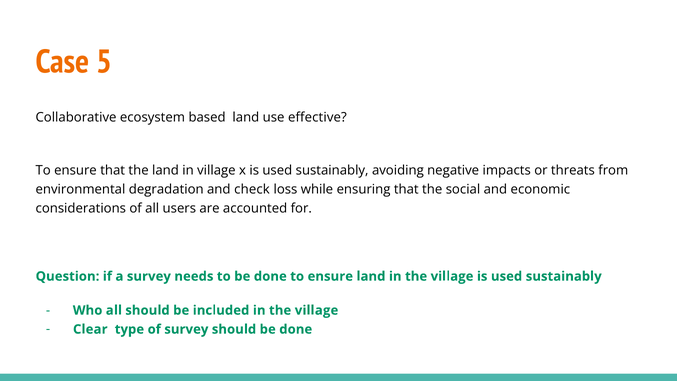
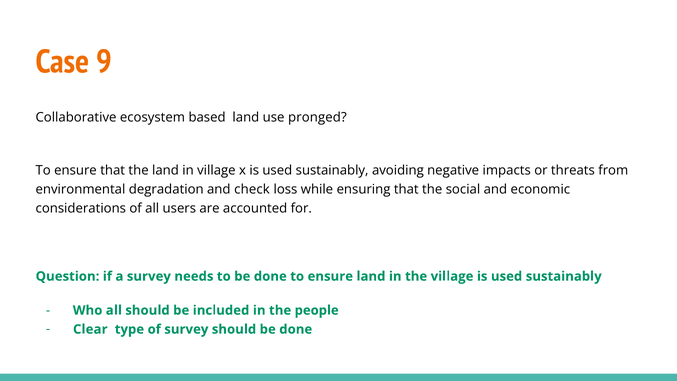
5: 5 -> 9
effective: effective -> pronged
included in the village: village -> people
